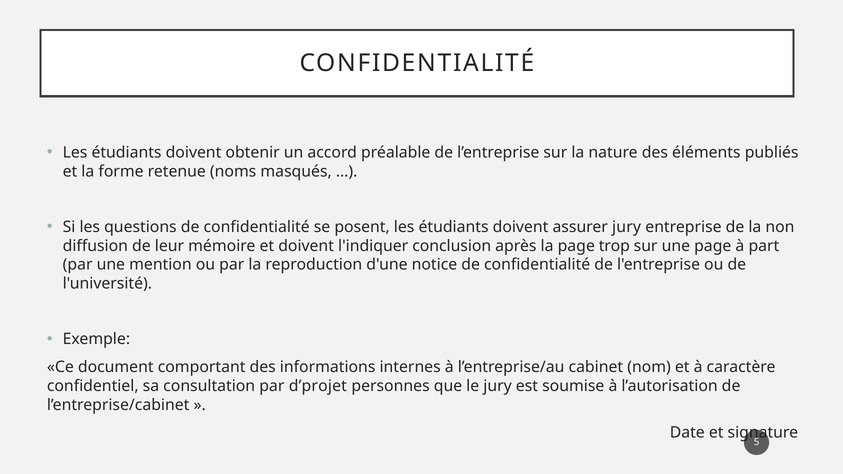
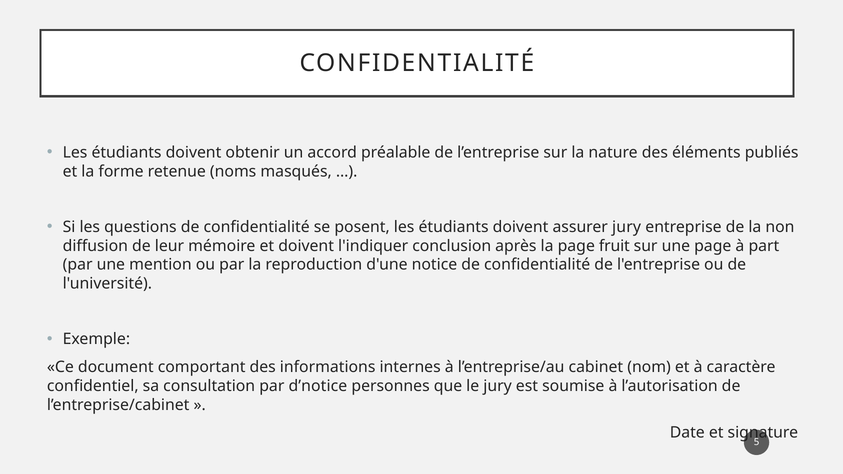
trop: trop -> fruit
d’projet: d’projet -> d’notice
